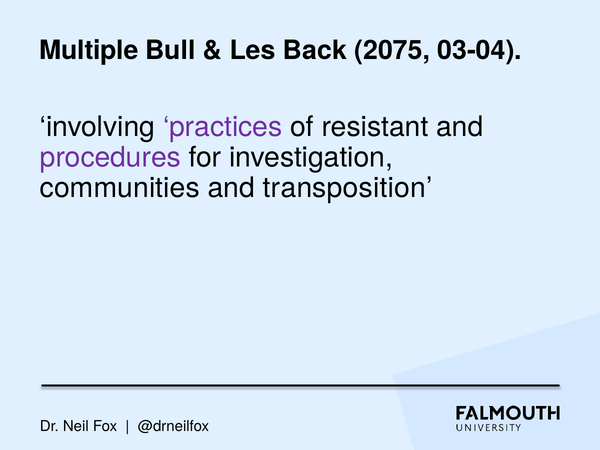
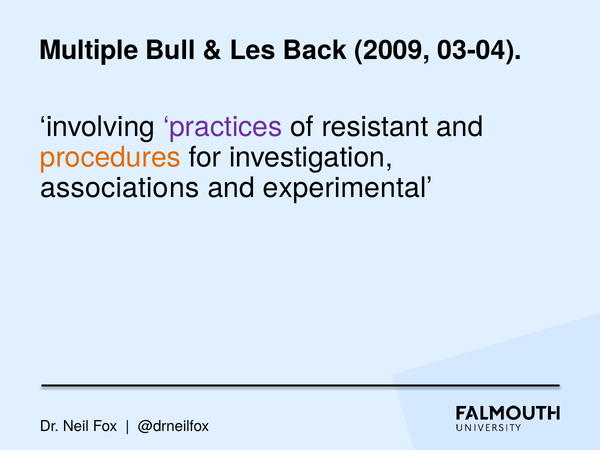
2075: 2075 -> 2009
procedures colour: purple -> orange
communities: communities -> associations
transposition: transposition -> experimental
